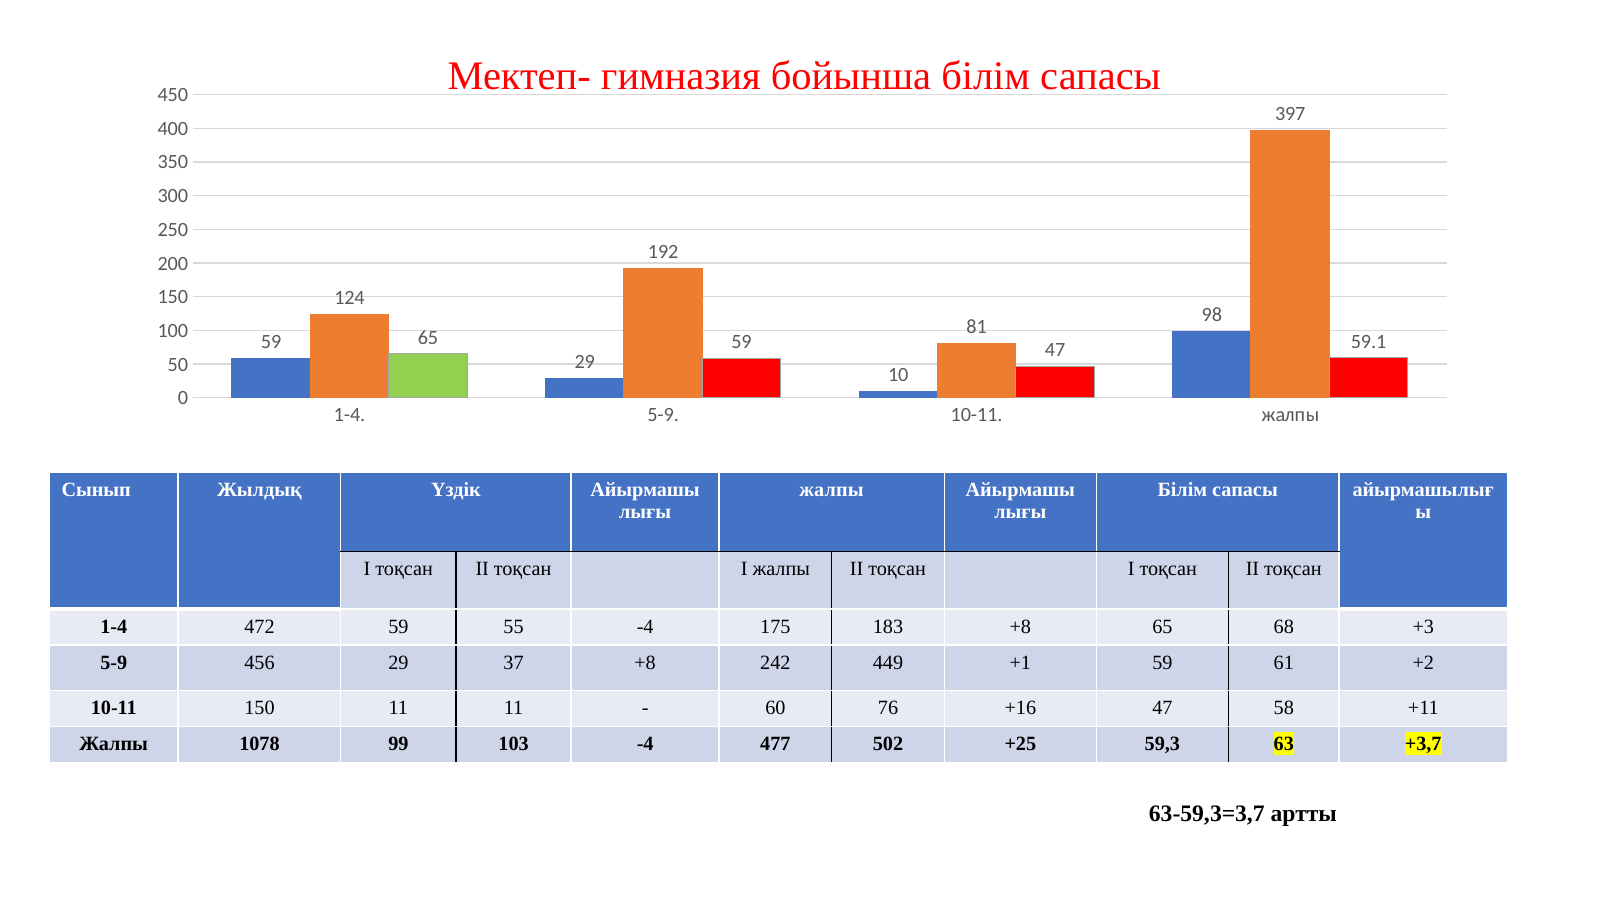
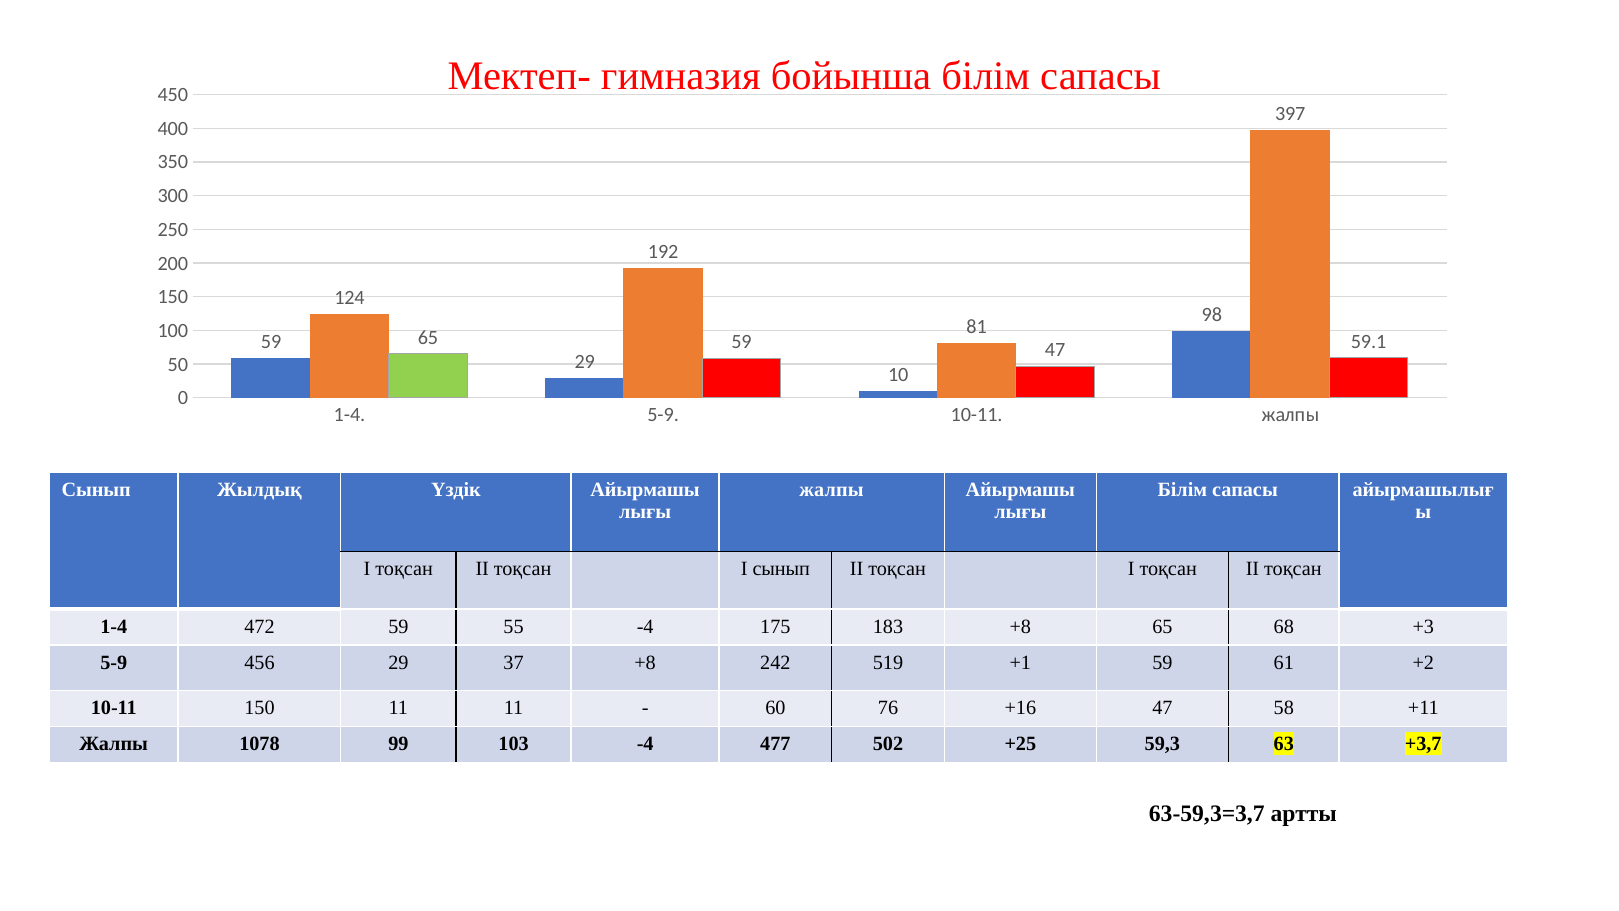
І жалпы: жалпы -> сынып
449: 449 -> 519
